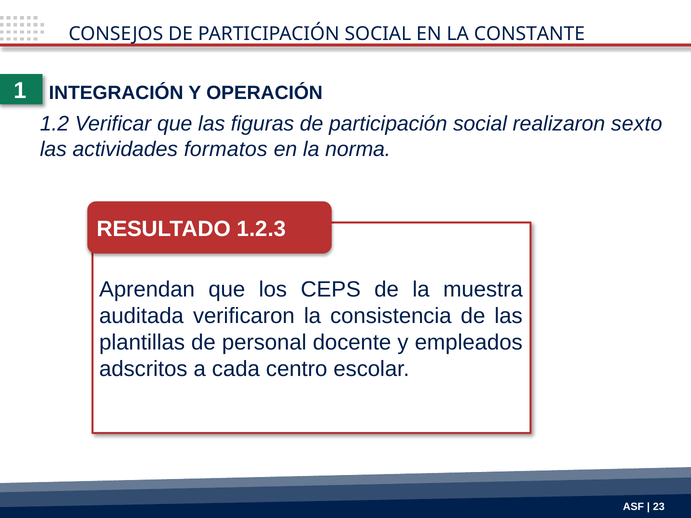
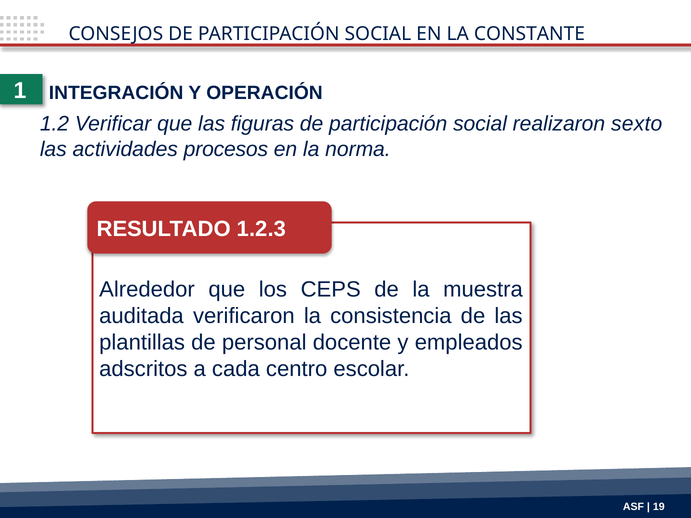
formatos: formatos -> procesos
Aprendan: Aprendan -> Alrededor
23: 23 -> 19
